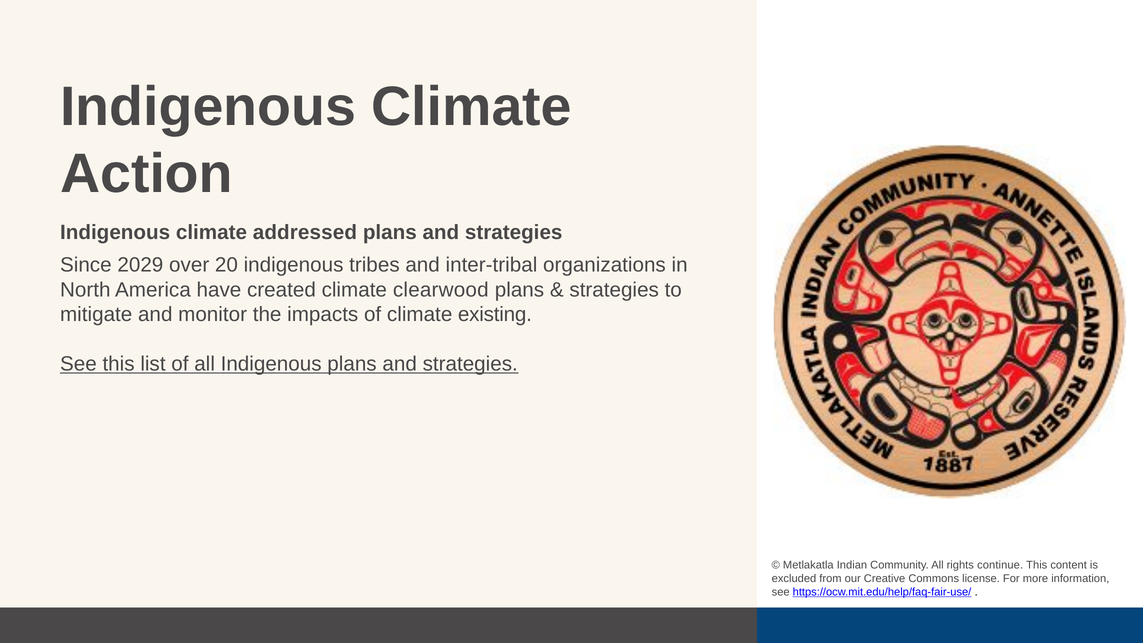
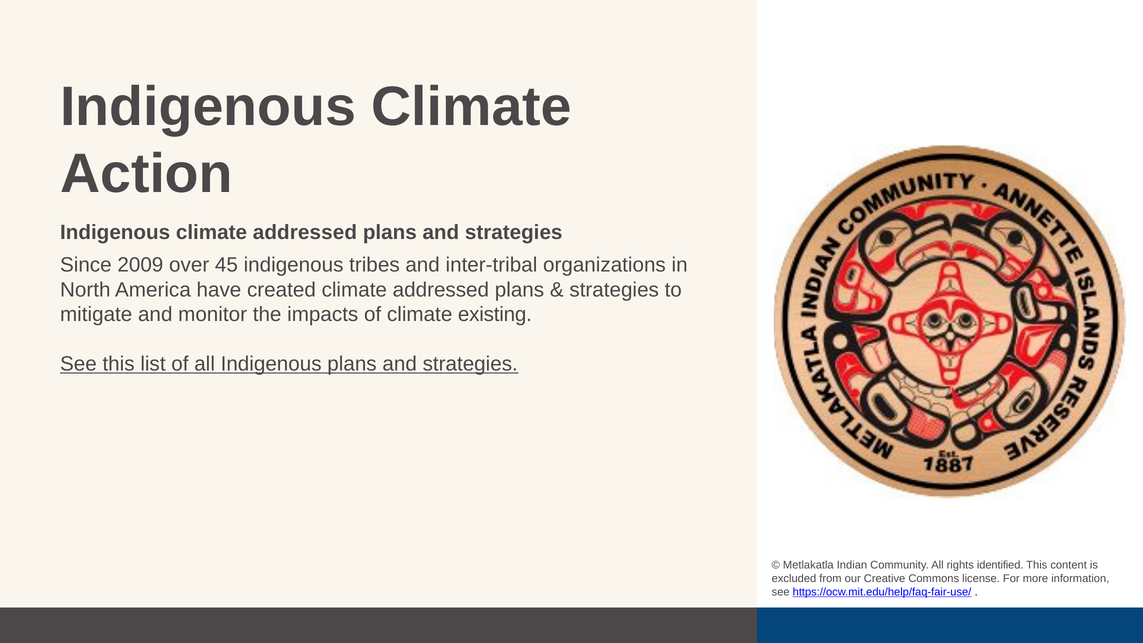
2029: 2029 -> 2009
20: 20 -> 45
created climate clearwood: clearwood -> addressed
continue: continue -> identified
